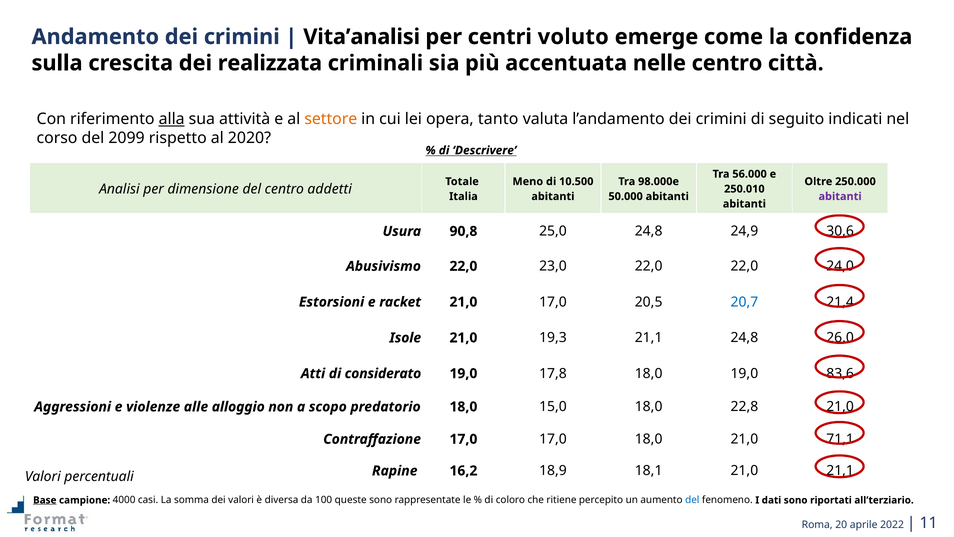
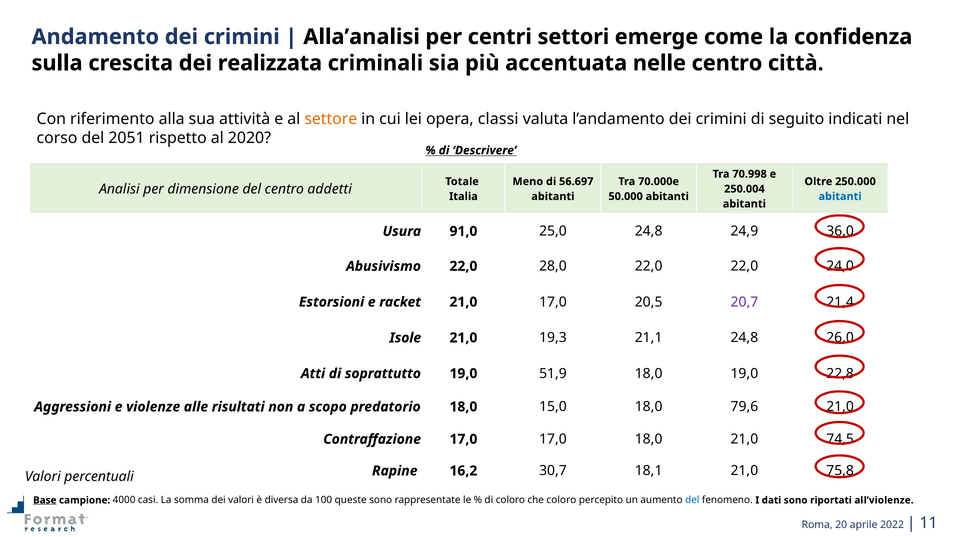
Vita’analisi: Vita’analisi -> Alla’analisi
voluto: voluto -> settori
alla underline: present -> none
tanto: tanto -> classi
2099: 2099 -> 2051
56.000: 56.000 -> 70.998
10.500: 10.500 -> 56.697
98.000e: 98.000e -> 70.000e
250.010: 250.010 -> 250.004
abitanti at (840, 196) colour: purple -> blue
90,8: 90,8 -> 91,0
30,6: 30,6 -> 36,0
23,0: 23,0 -> 28,0
20,7 colour: blue -> purple
considerato: considerato -> soprattutto
17,8: 17,8 -> 51,9
83,6: 83,6 -> 22,8
alloggio: alloggio -> risultati
22,8: 22,8 -> 79,6
71,1: 71,1 -> 74,5
18,9: 18,9 -> 30,7
21,0 21,1: 21,1 -> 75,8
che ritiene: ritiene -> coloro
all’terziario: all’terziario -> all’violenze
